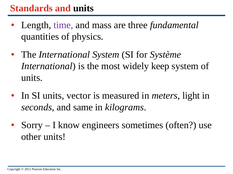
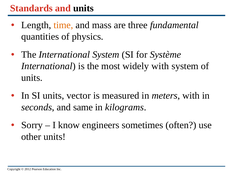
time colour: purple -> orange
widely keep: keep -> with
meters light: light -> with
